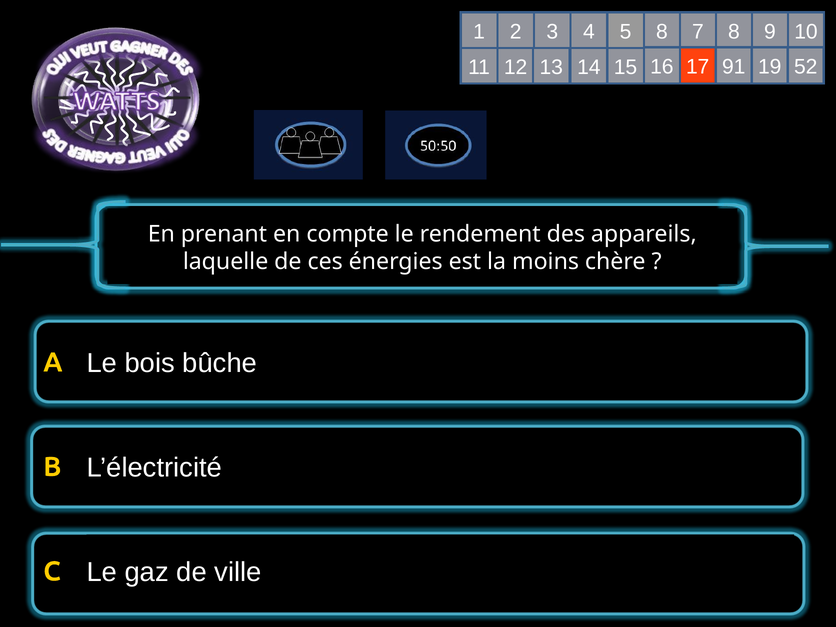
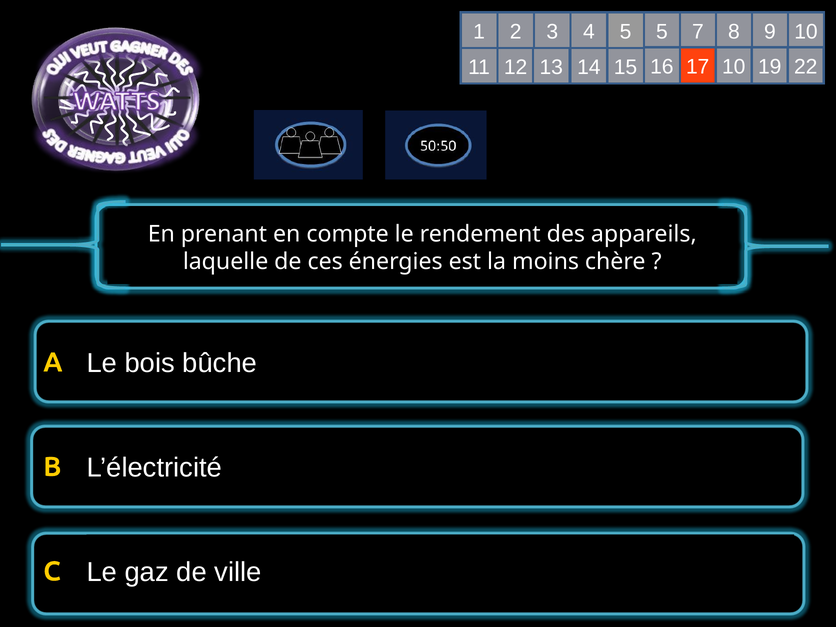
5 8: 8 -> 5
17 91: 91 -> 10
52: 52 -> 22
